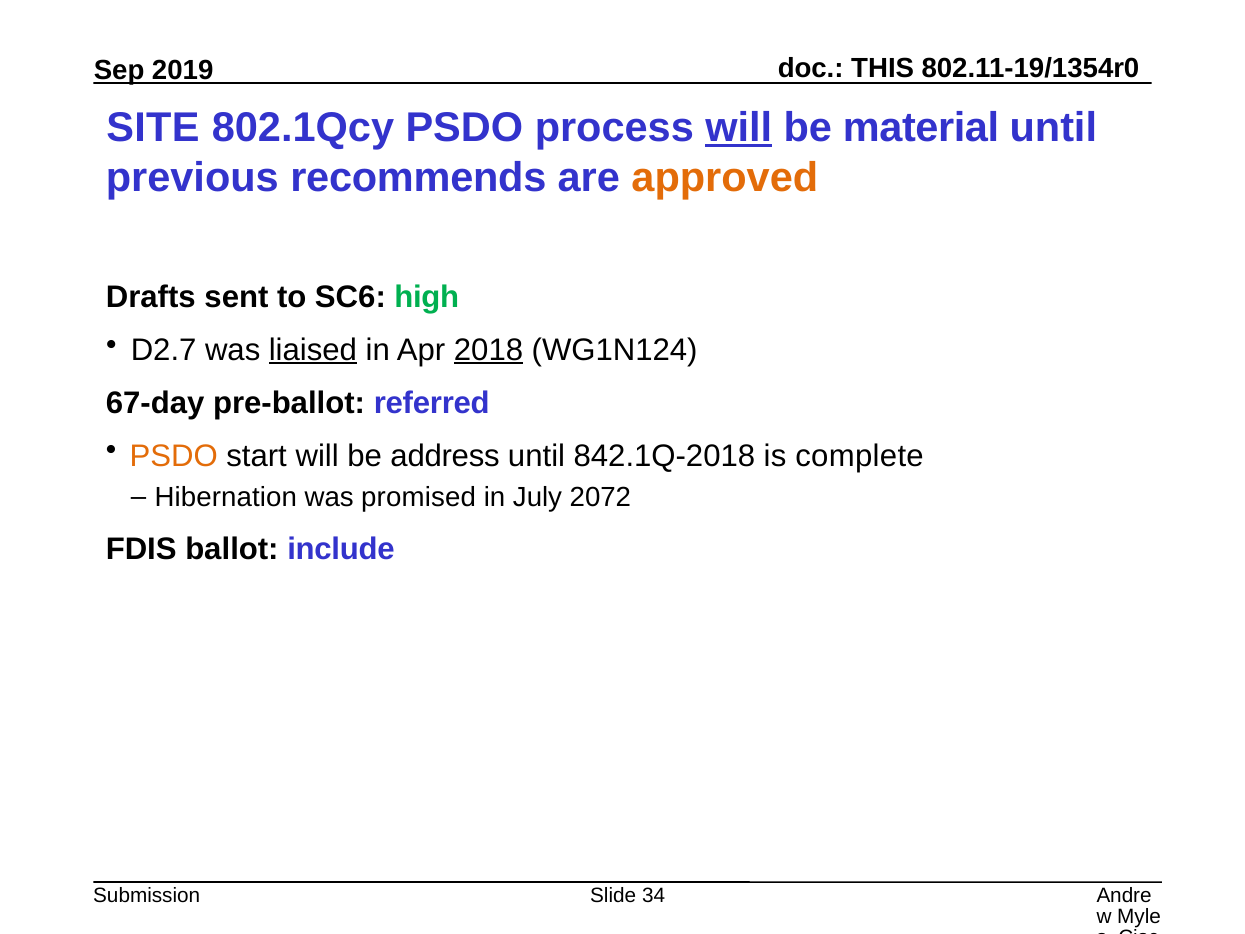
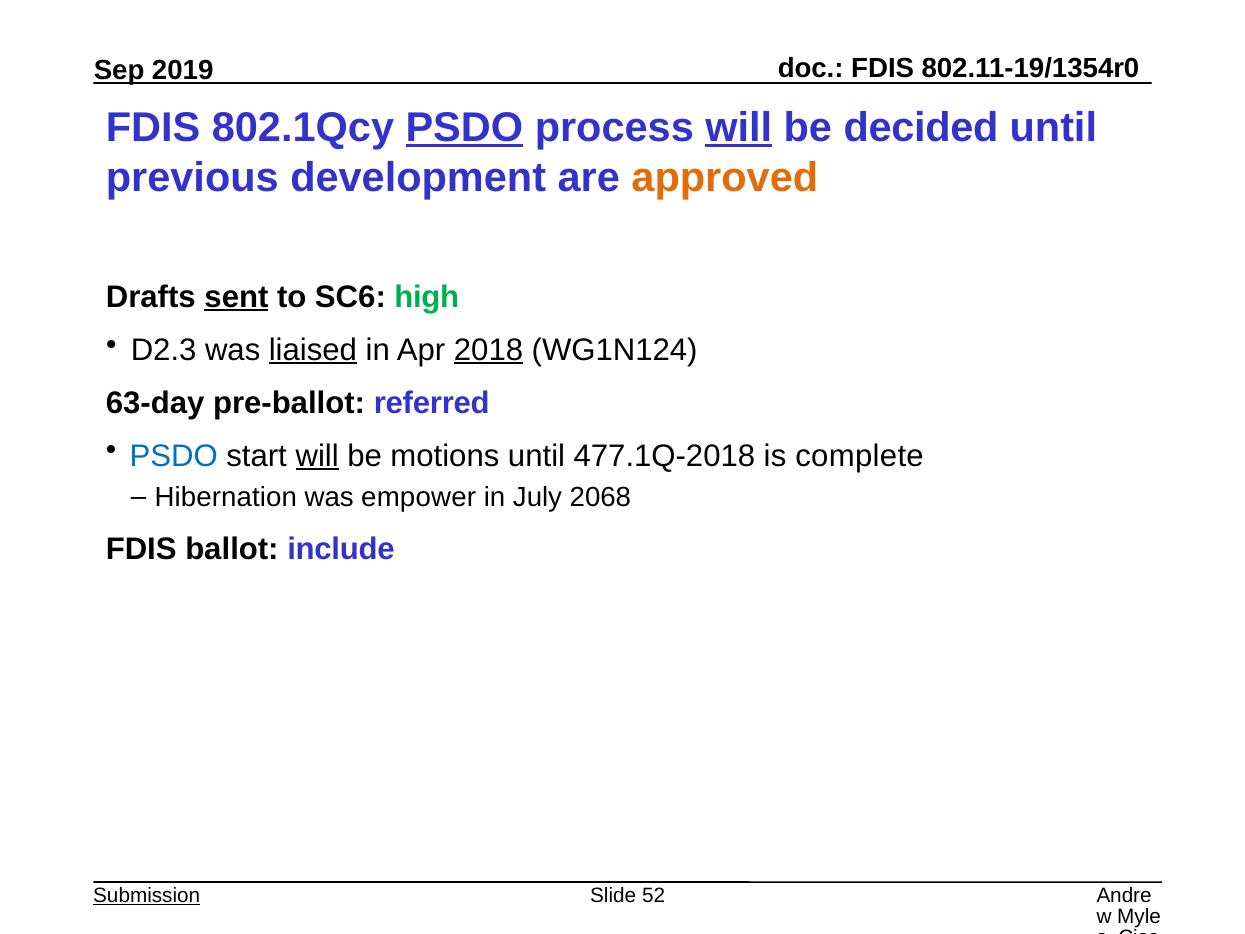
THIS at (883, 68): THIS -> FDIS
SITE at (153, 127): SITE -> FDIS
PSDO at (464, 127) underline: none -> present
material: material -> decided
recommends: recommends -> development
sent underline: none -> present
D2.7: D2.7 -> D2.3
67-day: 67-day -> 63-day
PSDO at (174, 456) colour: orange -> blue
will at (317, 456) underline: none -> present
address: address -> motions
842.1Q-2018: 842.1Q-2018 -> 477.1Q-2018
promised: promised -> empower
2072: 2072 -> 2068
Submission underline: none -> present
34: 34 -> 52
